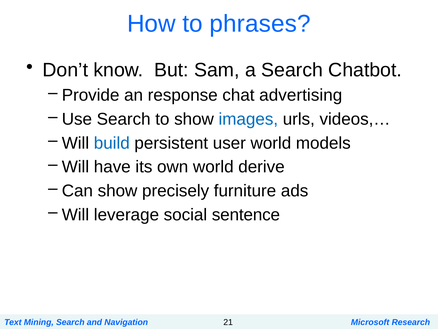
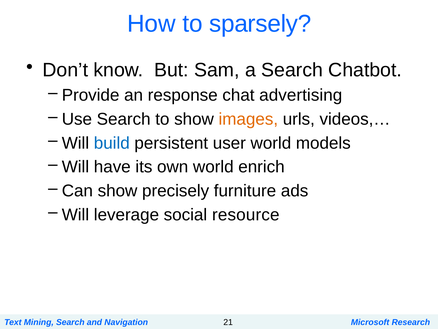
phrases: phrases -> sparsely
images colour: blue -> orange
derive: derive -> enrich
sentence: sentence -> resource
